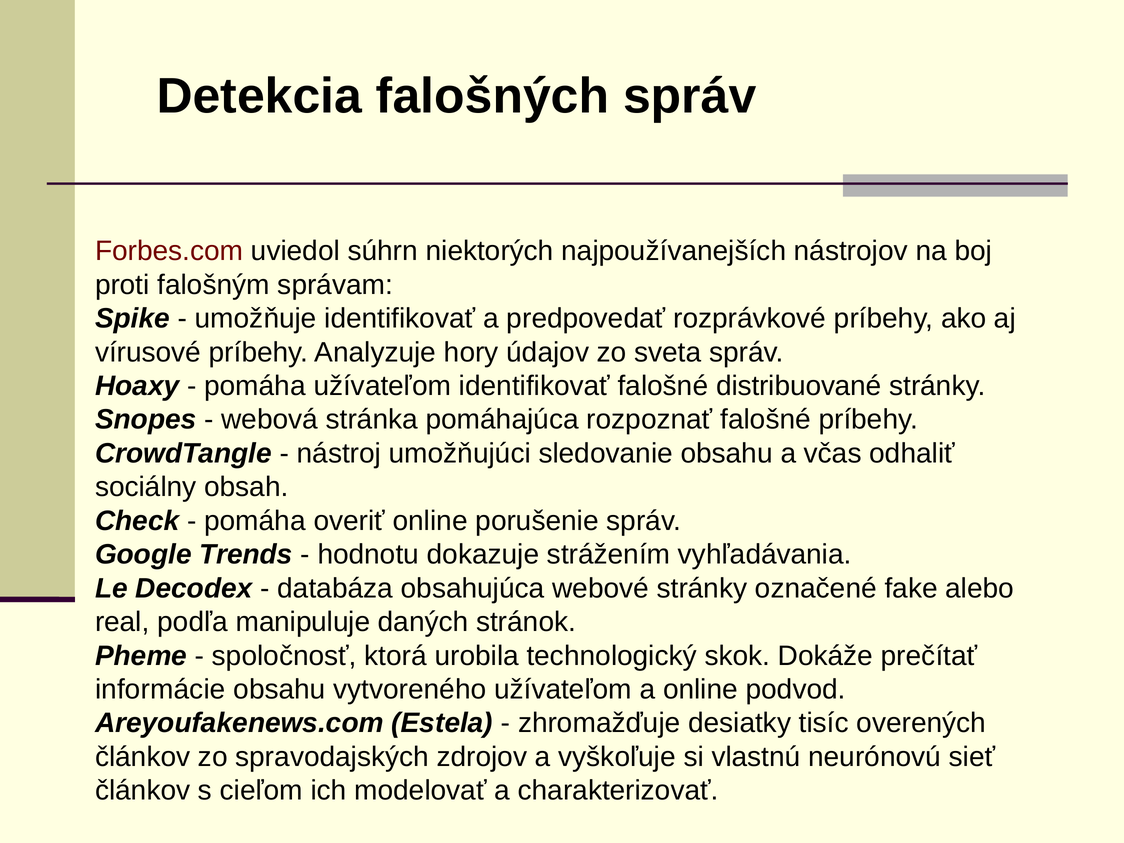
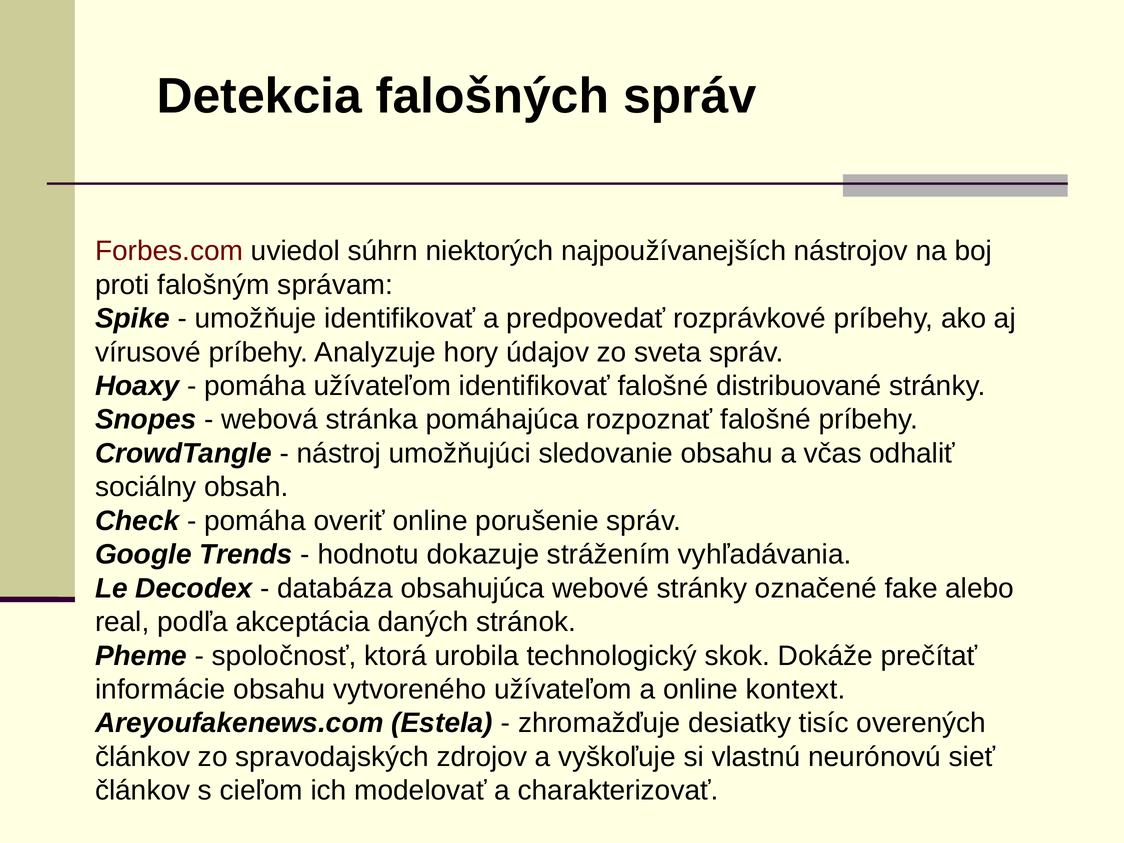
manipuluje: manipuluje -> akceptácia
podvod: podvod -> kontext
